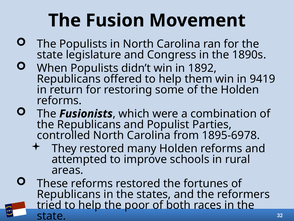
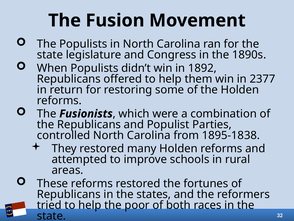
9419: 9419 -> 2377
1895-6978: 1895-6978 -> 1895-1838
